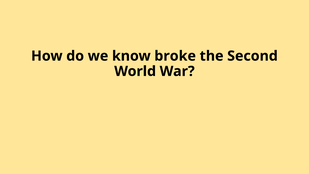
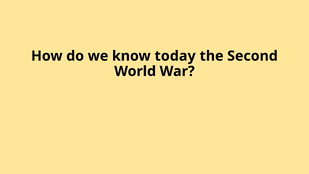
broke: broke -> today
